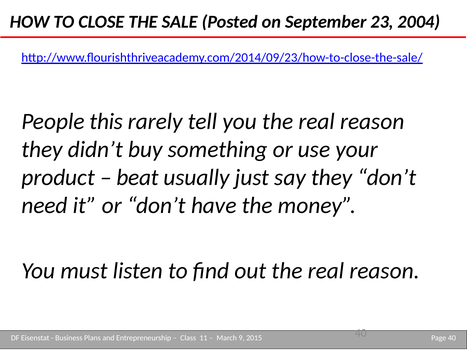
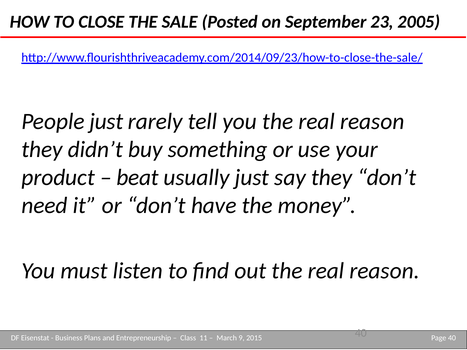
2004: 2004 -> 2005
People this: this -> just
